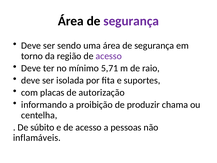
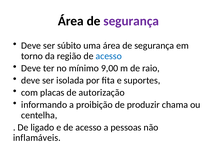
sendo: sendo -> súbito
acesso at (109, 56) colour: purple -> blue
5,71: 5,71 -> 9,00
súbito: súbito -> ligado
